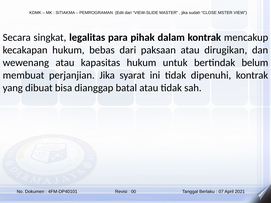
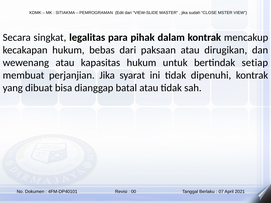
belum: belum -> setiap
